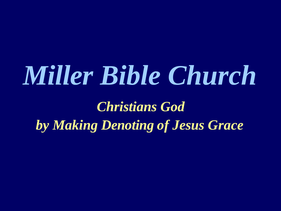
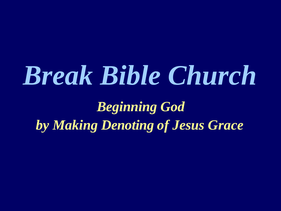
Miller: Miller -> Break
Christians: Christians -> Beginning
